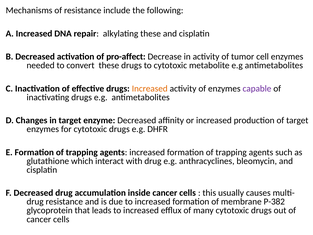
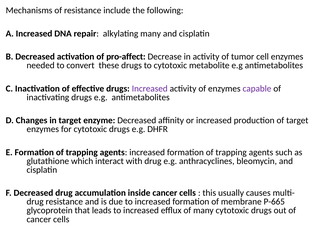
alkylating these: these -> many
Increased at (150, 88) colour: orange -> purple
P-382: P-382 -> P-665
